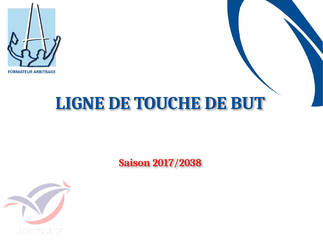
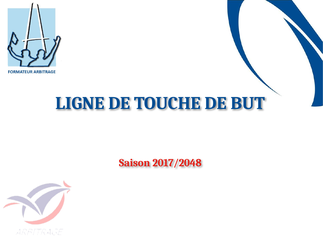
2017/2038: 2017/2038 -> 2017/2048
